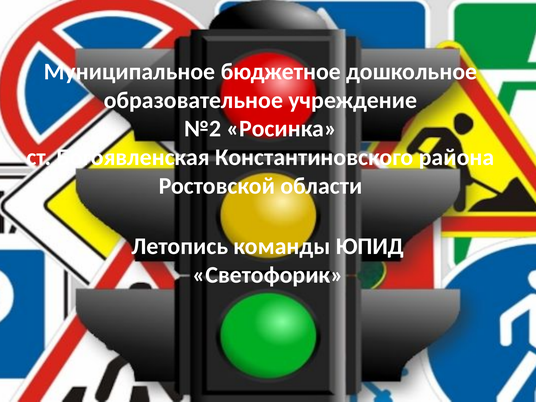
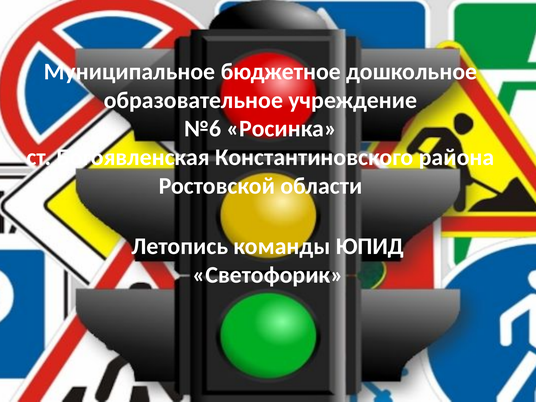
№2: №2 -> №6
